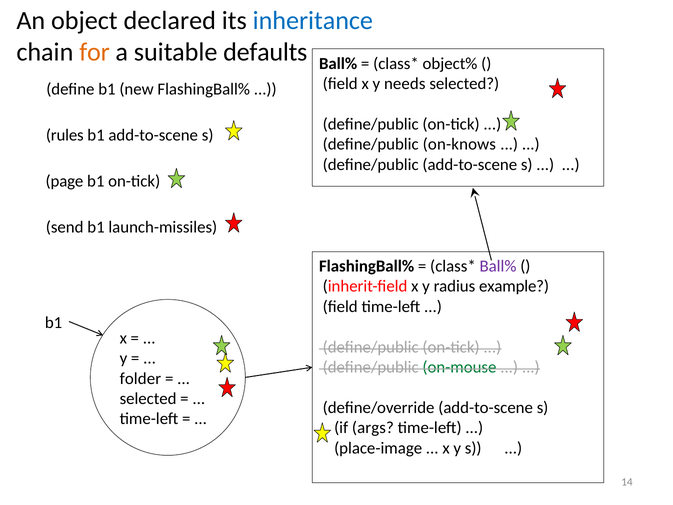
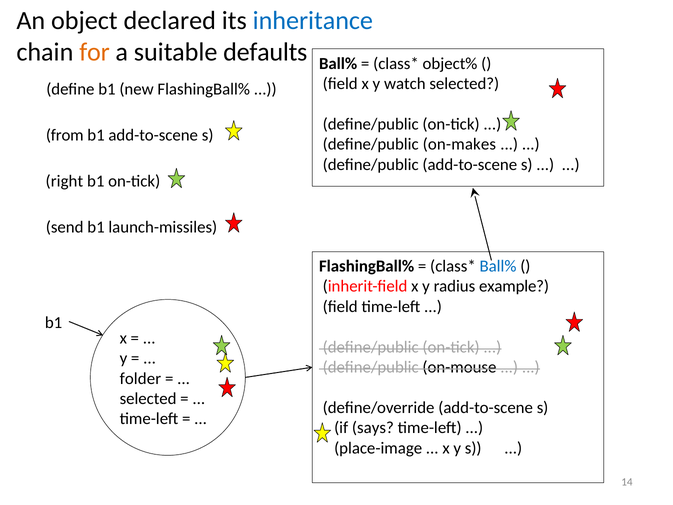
needs: needs -> watch
rules: rules -> from
on-knows: on-knows -> on-makes
page: page -> right
Ball% at (498, 266) colour: purple -> blue
on-mouse colour: green -> black
args: args -> says
